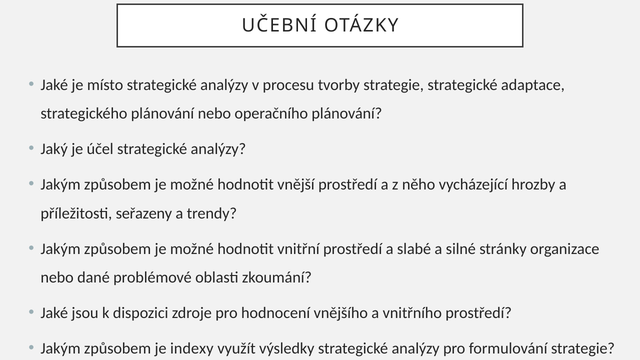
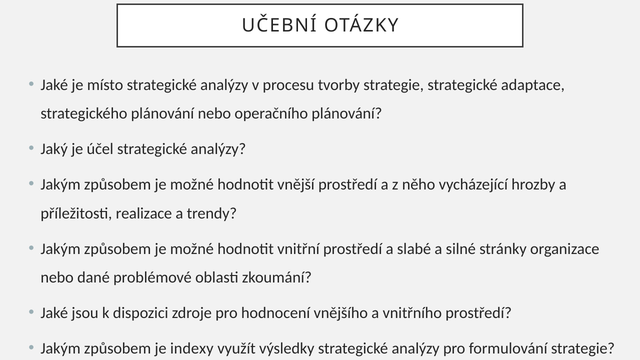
seřazeny: seřazeny -> realizace
